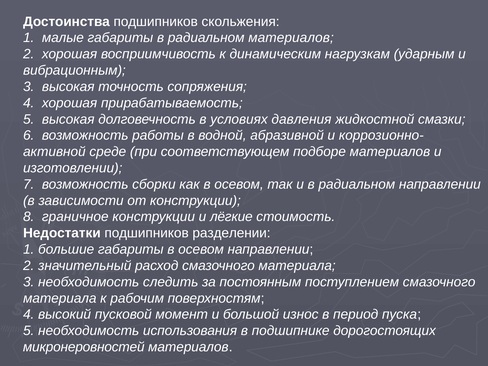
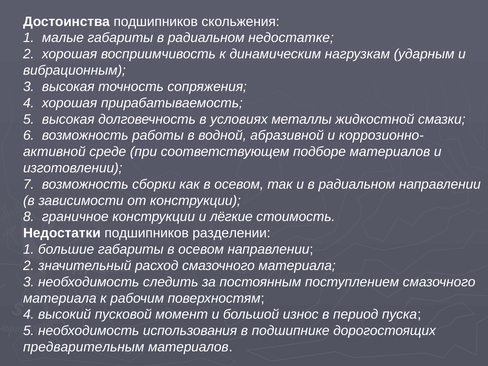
радиальном материалов: материалов -> недостатке
давления: давления -> металлы
микронеровностей: микронеровностей -> предварительным
